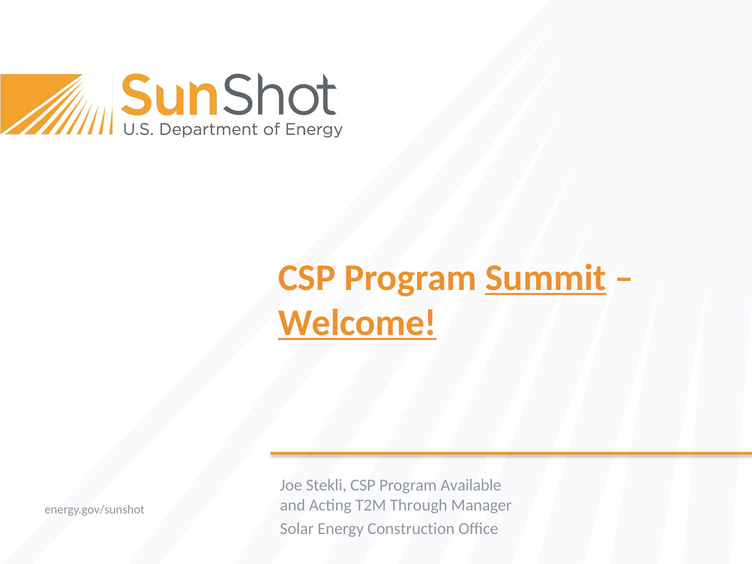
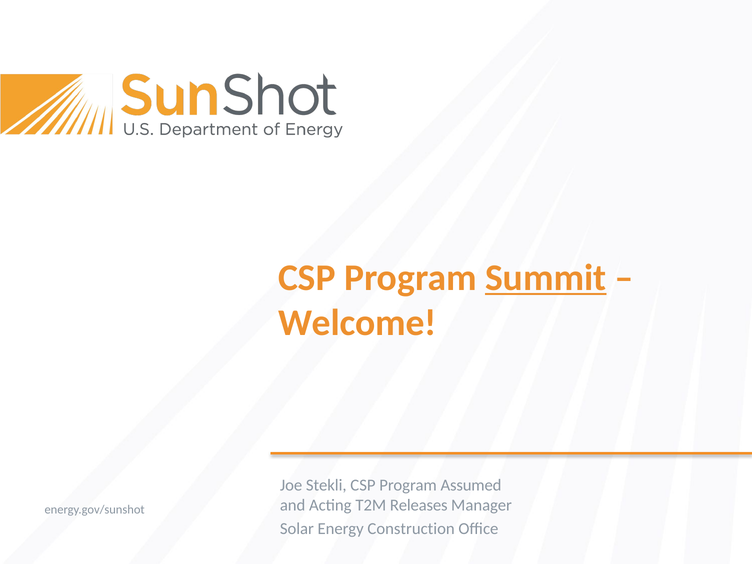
Welcome underline: present -> none
Available: Available -> Assumed
Through: Through -> Releases
